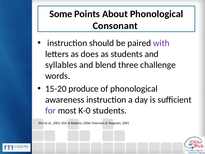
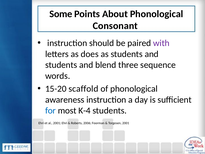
syllables at (61, 65): syllables -> students
challenge: challenge -> sequence
produce: produce -> scaffold
for colour: purple -> blue
K-0: K-0 -> K-4
